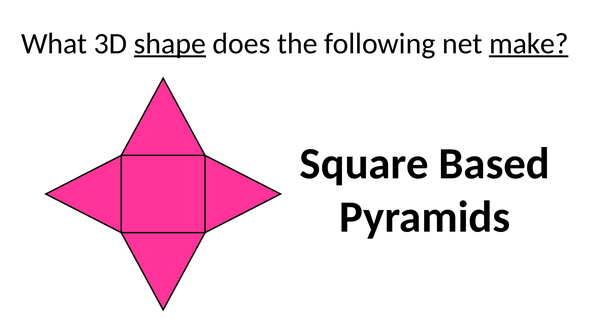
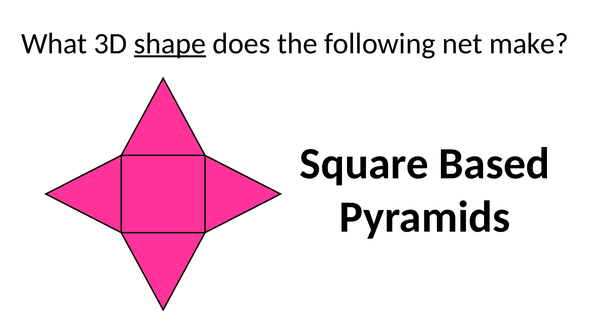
make underline: present -> none
